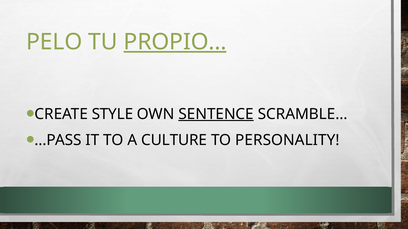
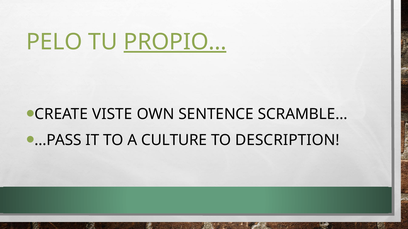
STYLE: STYLE -> VISTE
SENTENCE underline: present -> none
PERSONALITY: PERSONALITY -> DESCRIPTION
